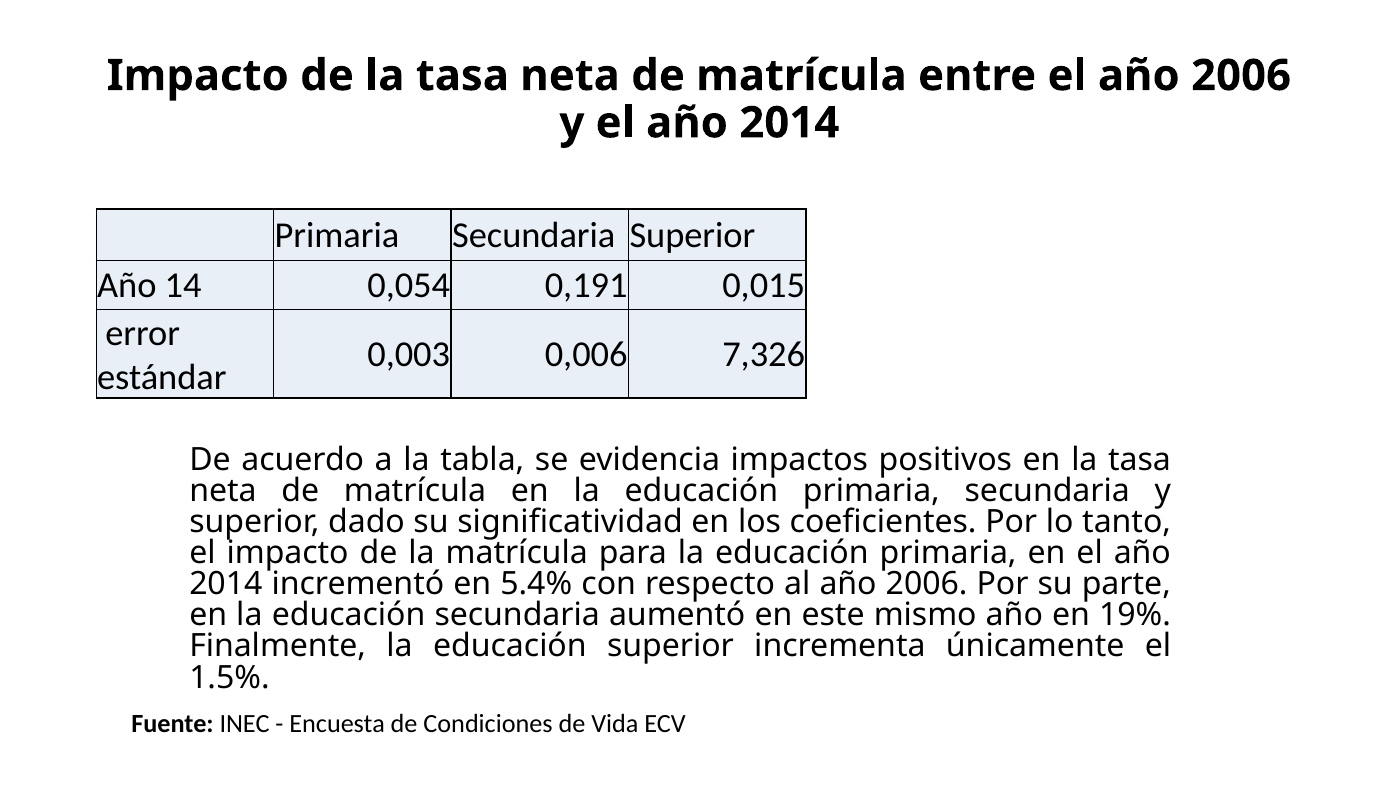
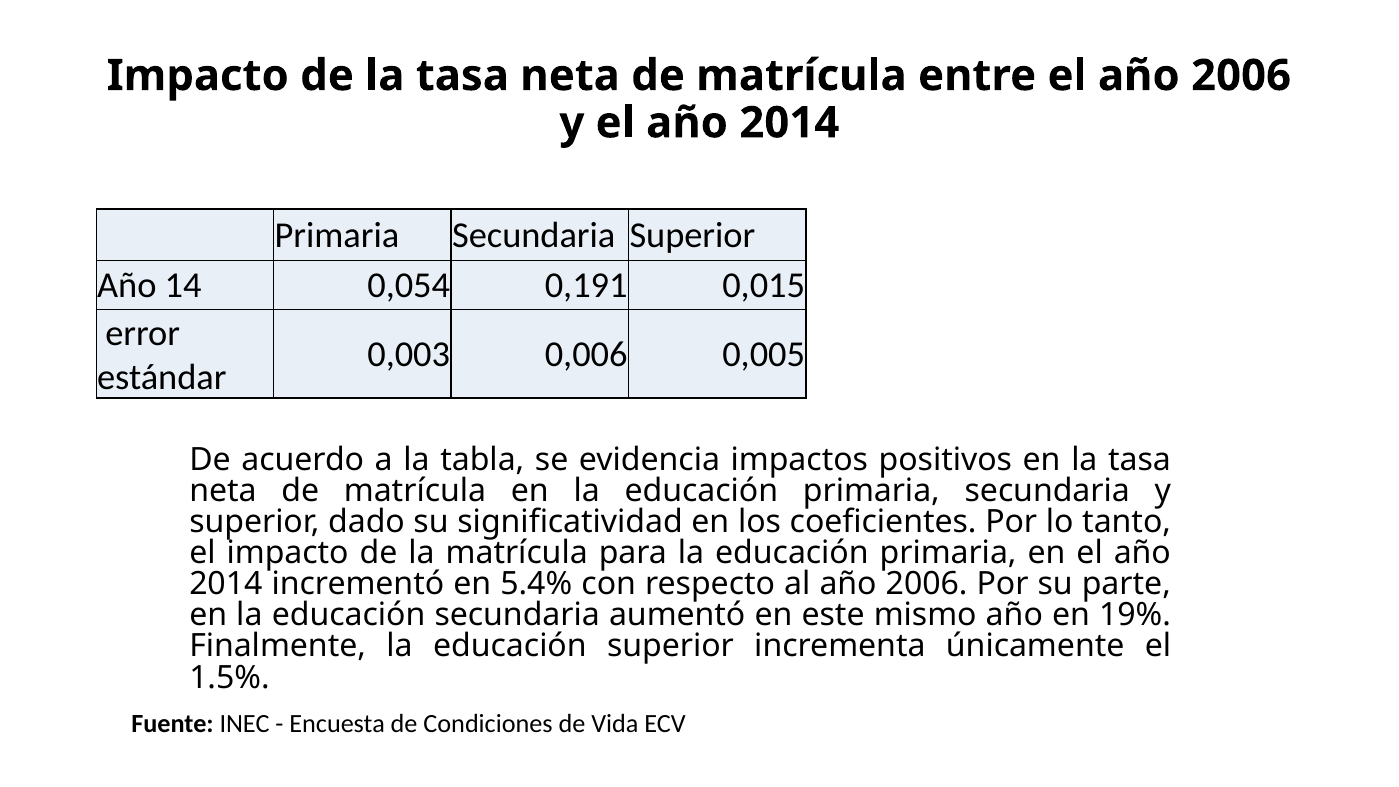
7,326: 7,326 -> 0,005
